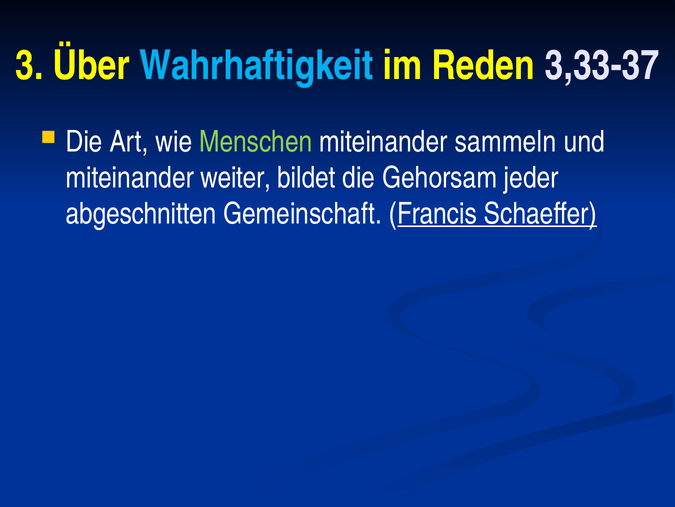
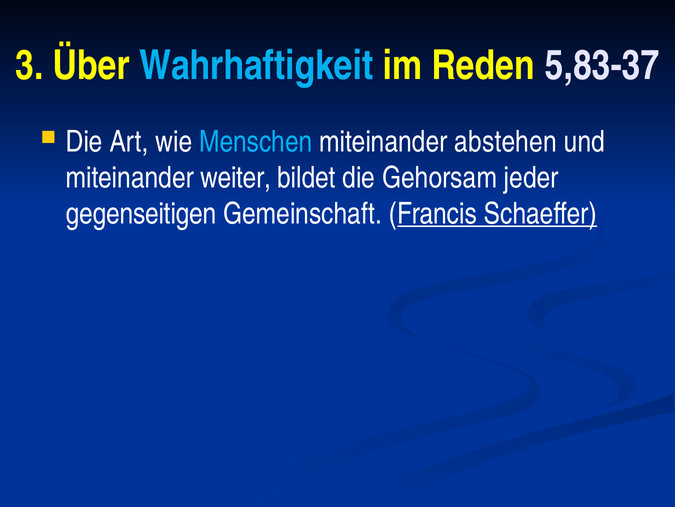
3,33-37: 3,33-37 -> 5,83-37
Menschen colour: light green -> light blue
sammeln: sammeln -> abstehen
abgeschnitten: abgeschnitten -> gegenseitigen
